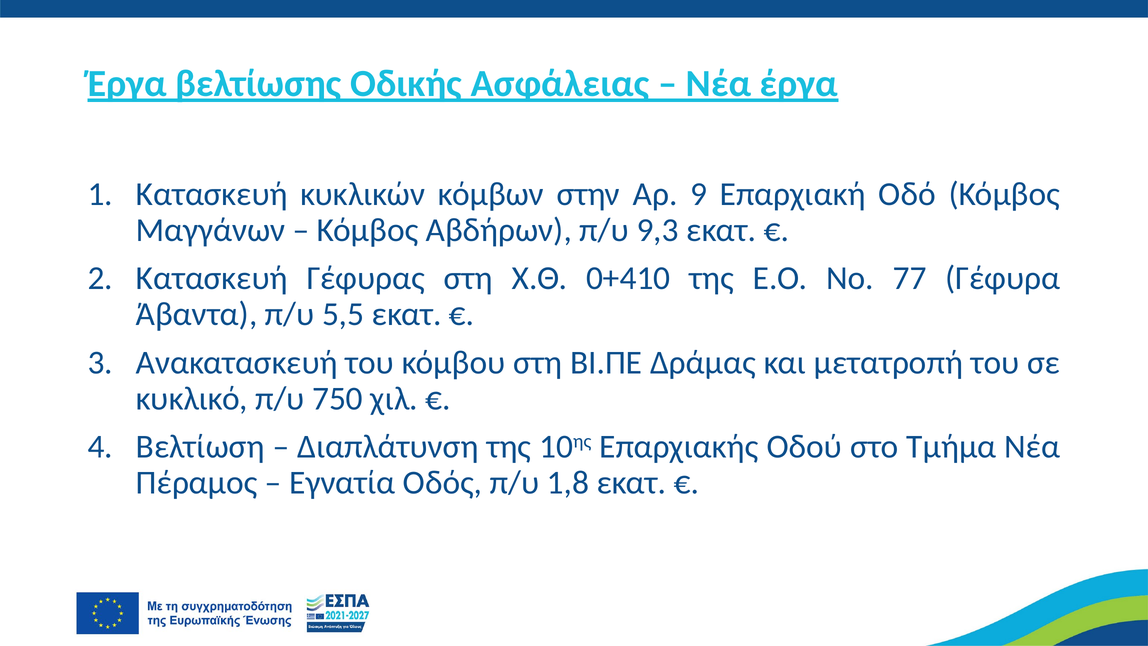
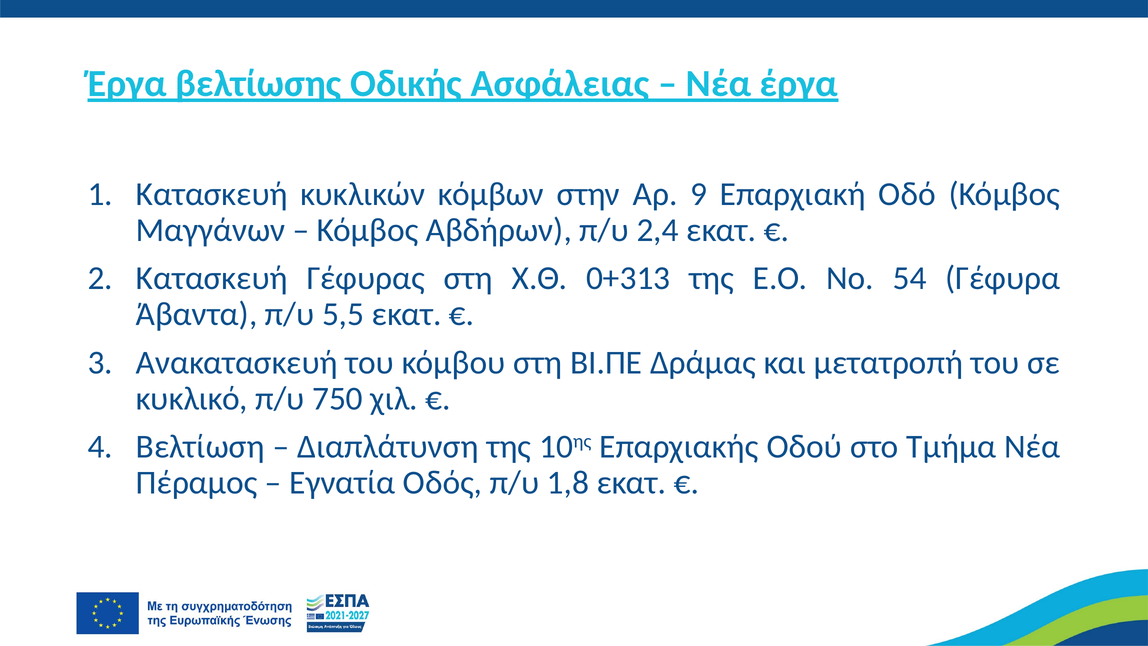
9,3: 9,3 -> 2,4
0+410: 0+410 -> 0+313
77: 77 -> 54
